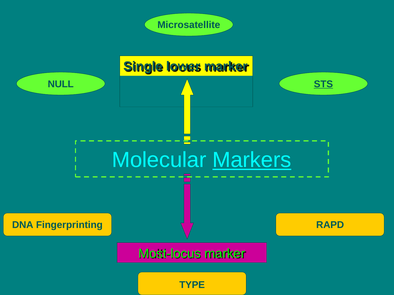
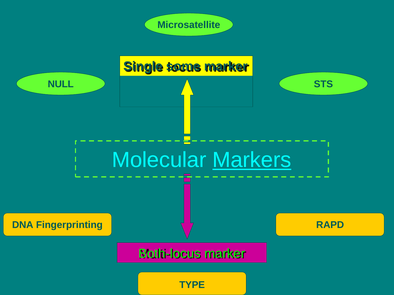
lower: lower -> some
STS underline: present -> none
Most-locus: Most-locus -> Both-locus
